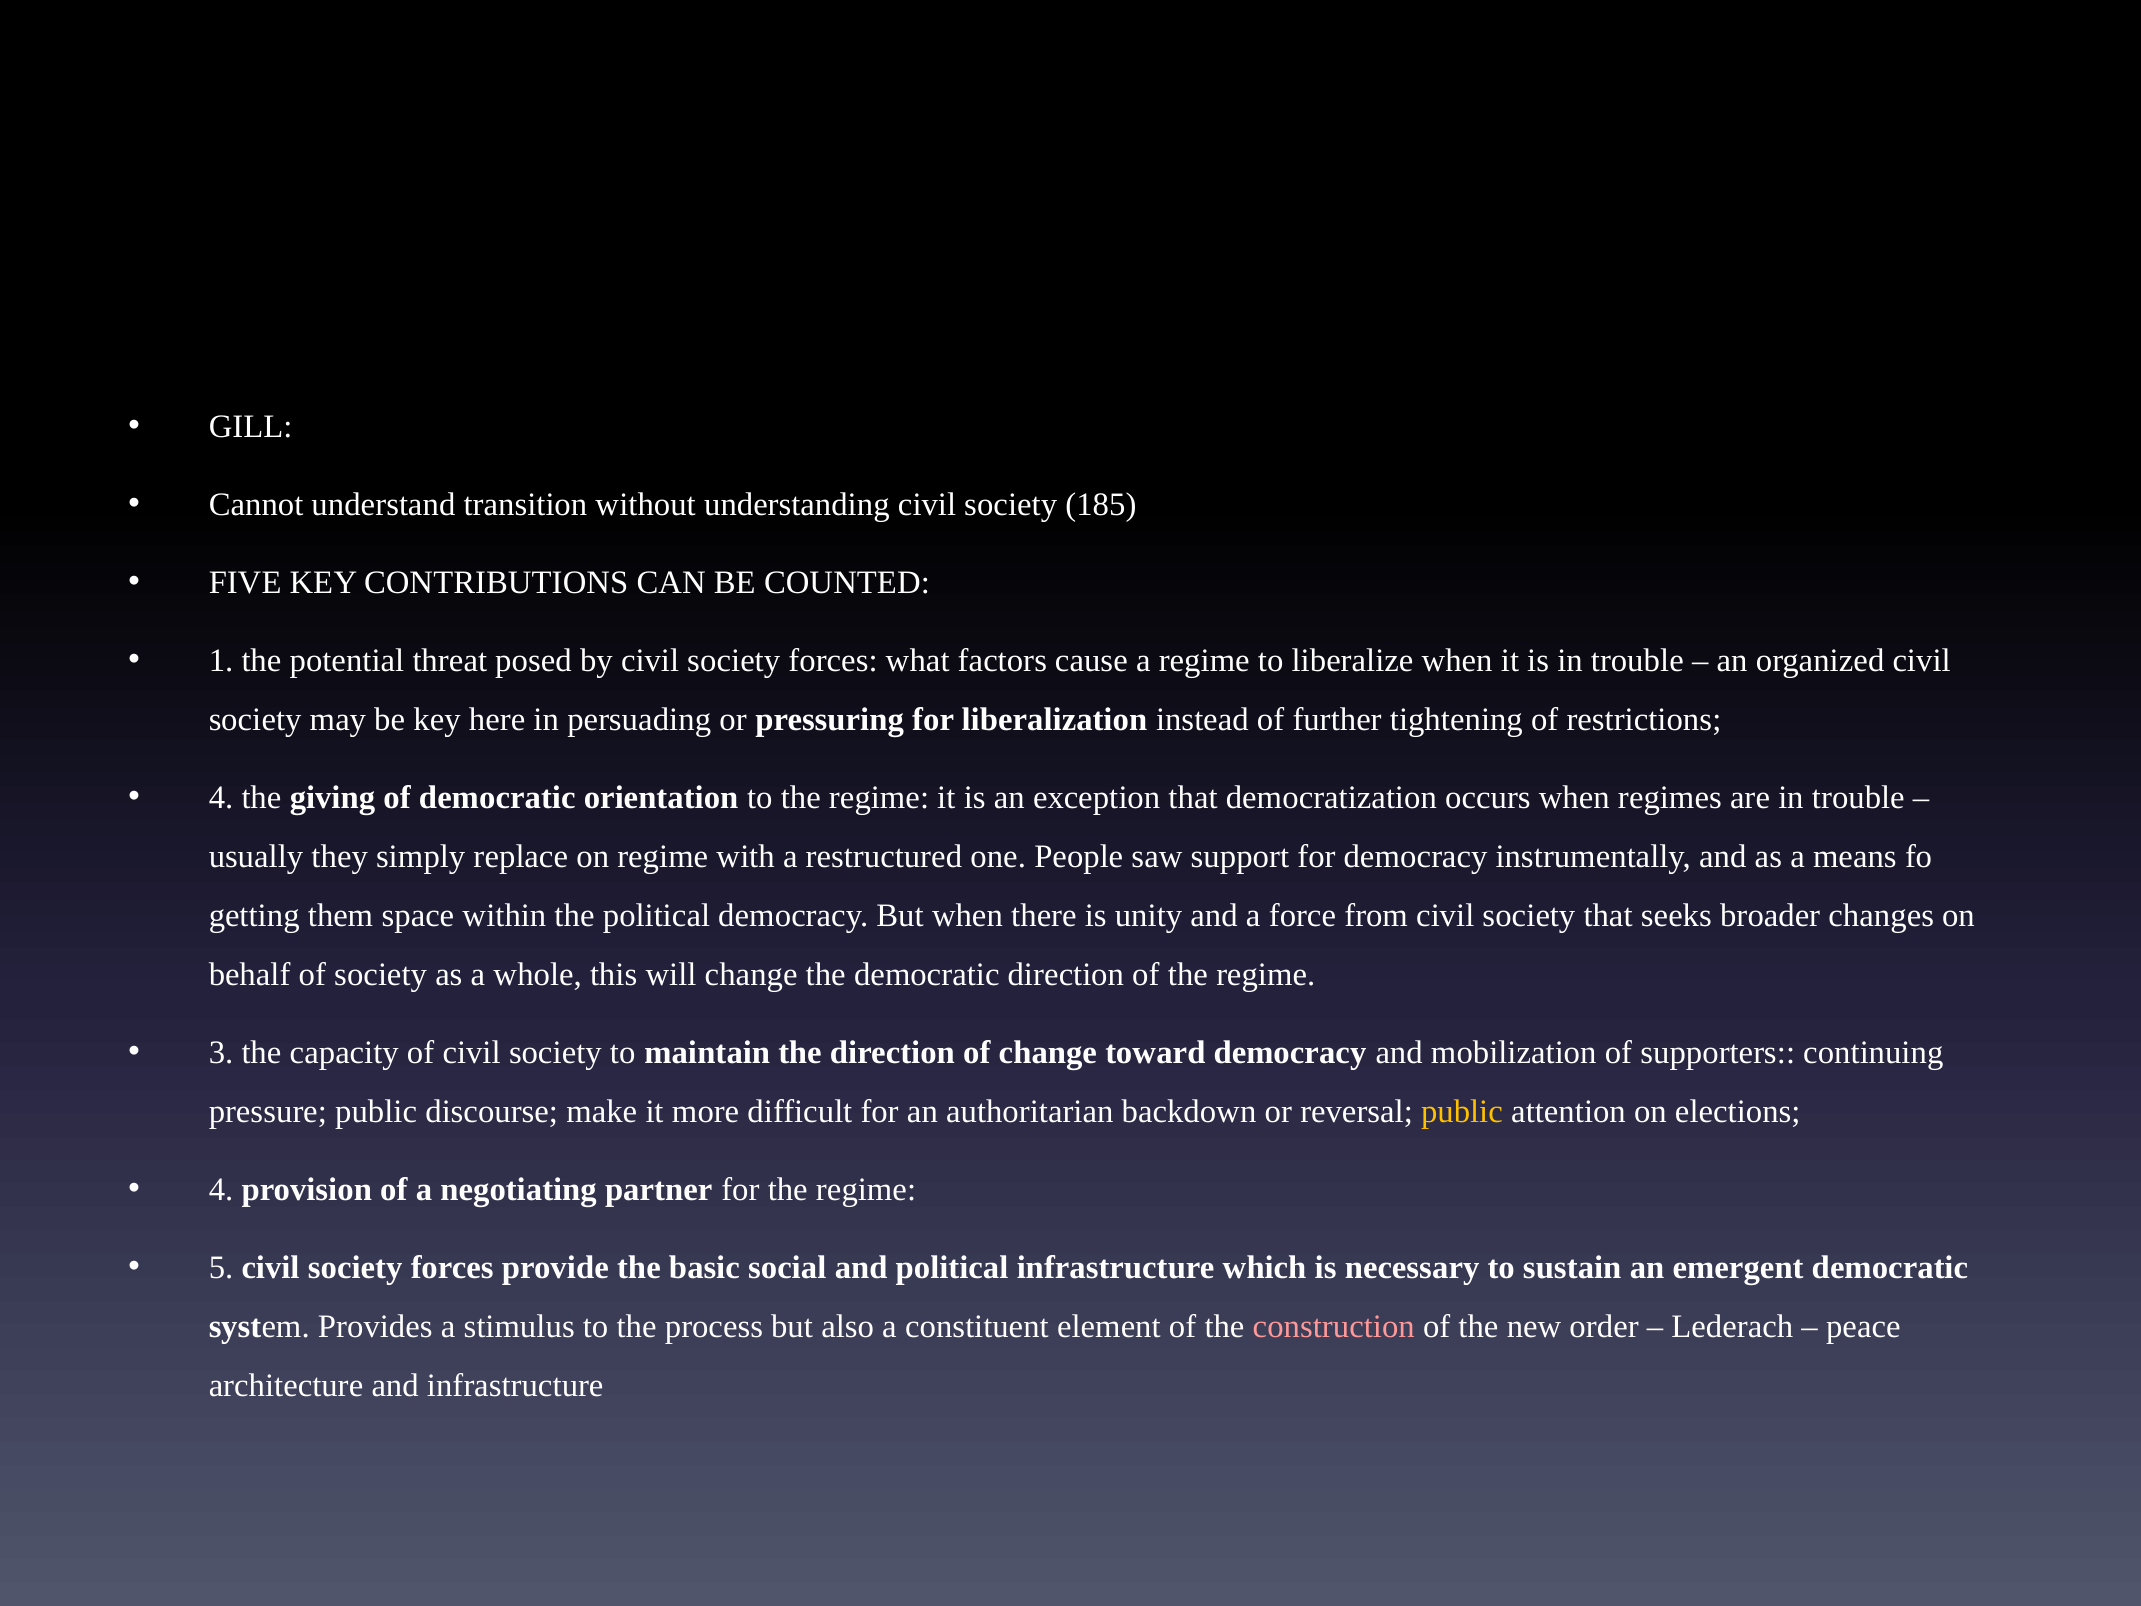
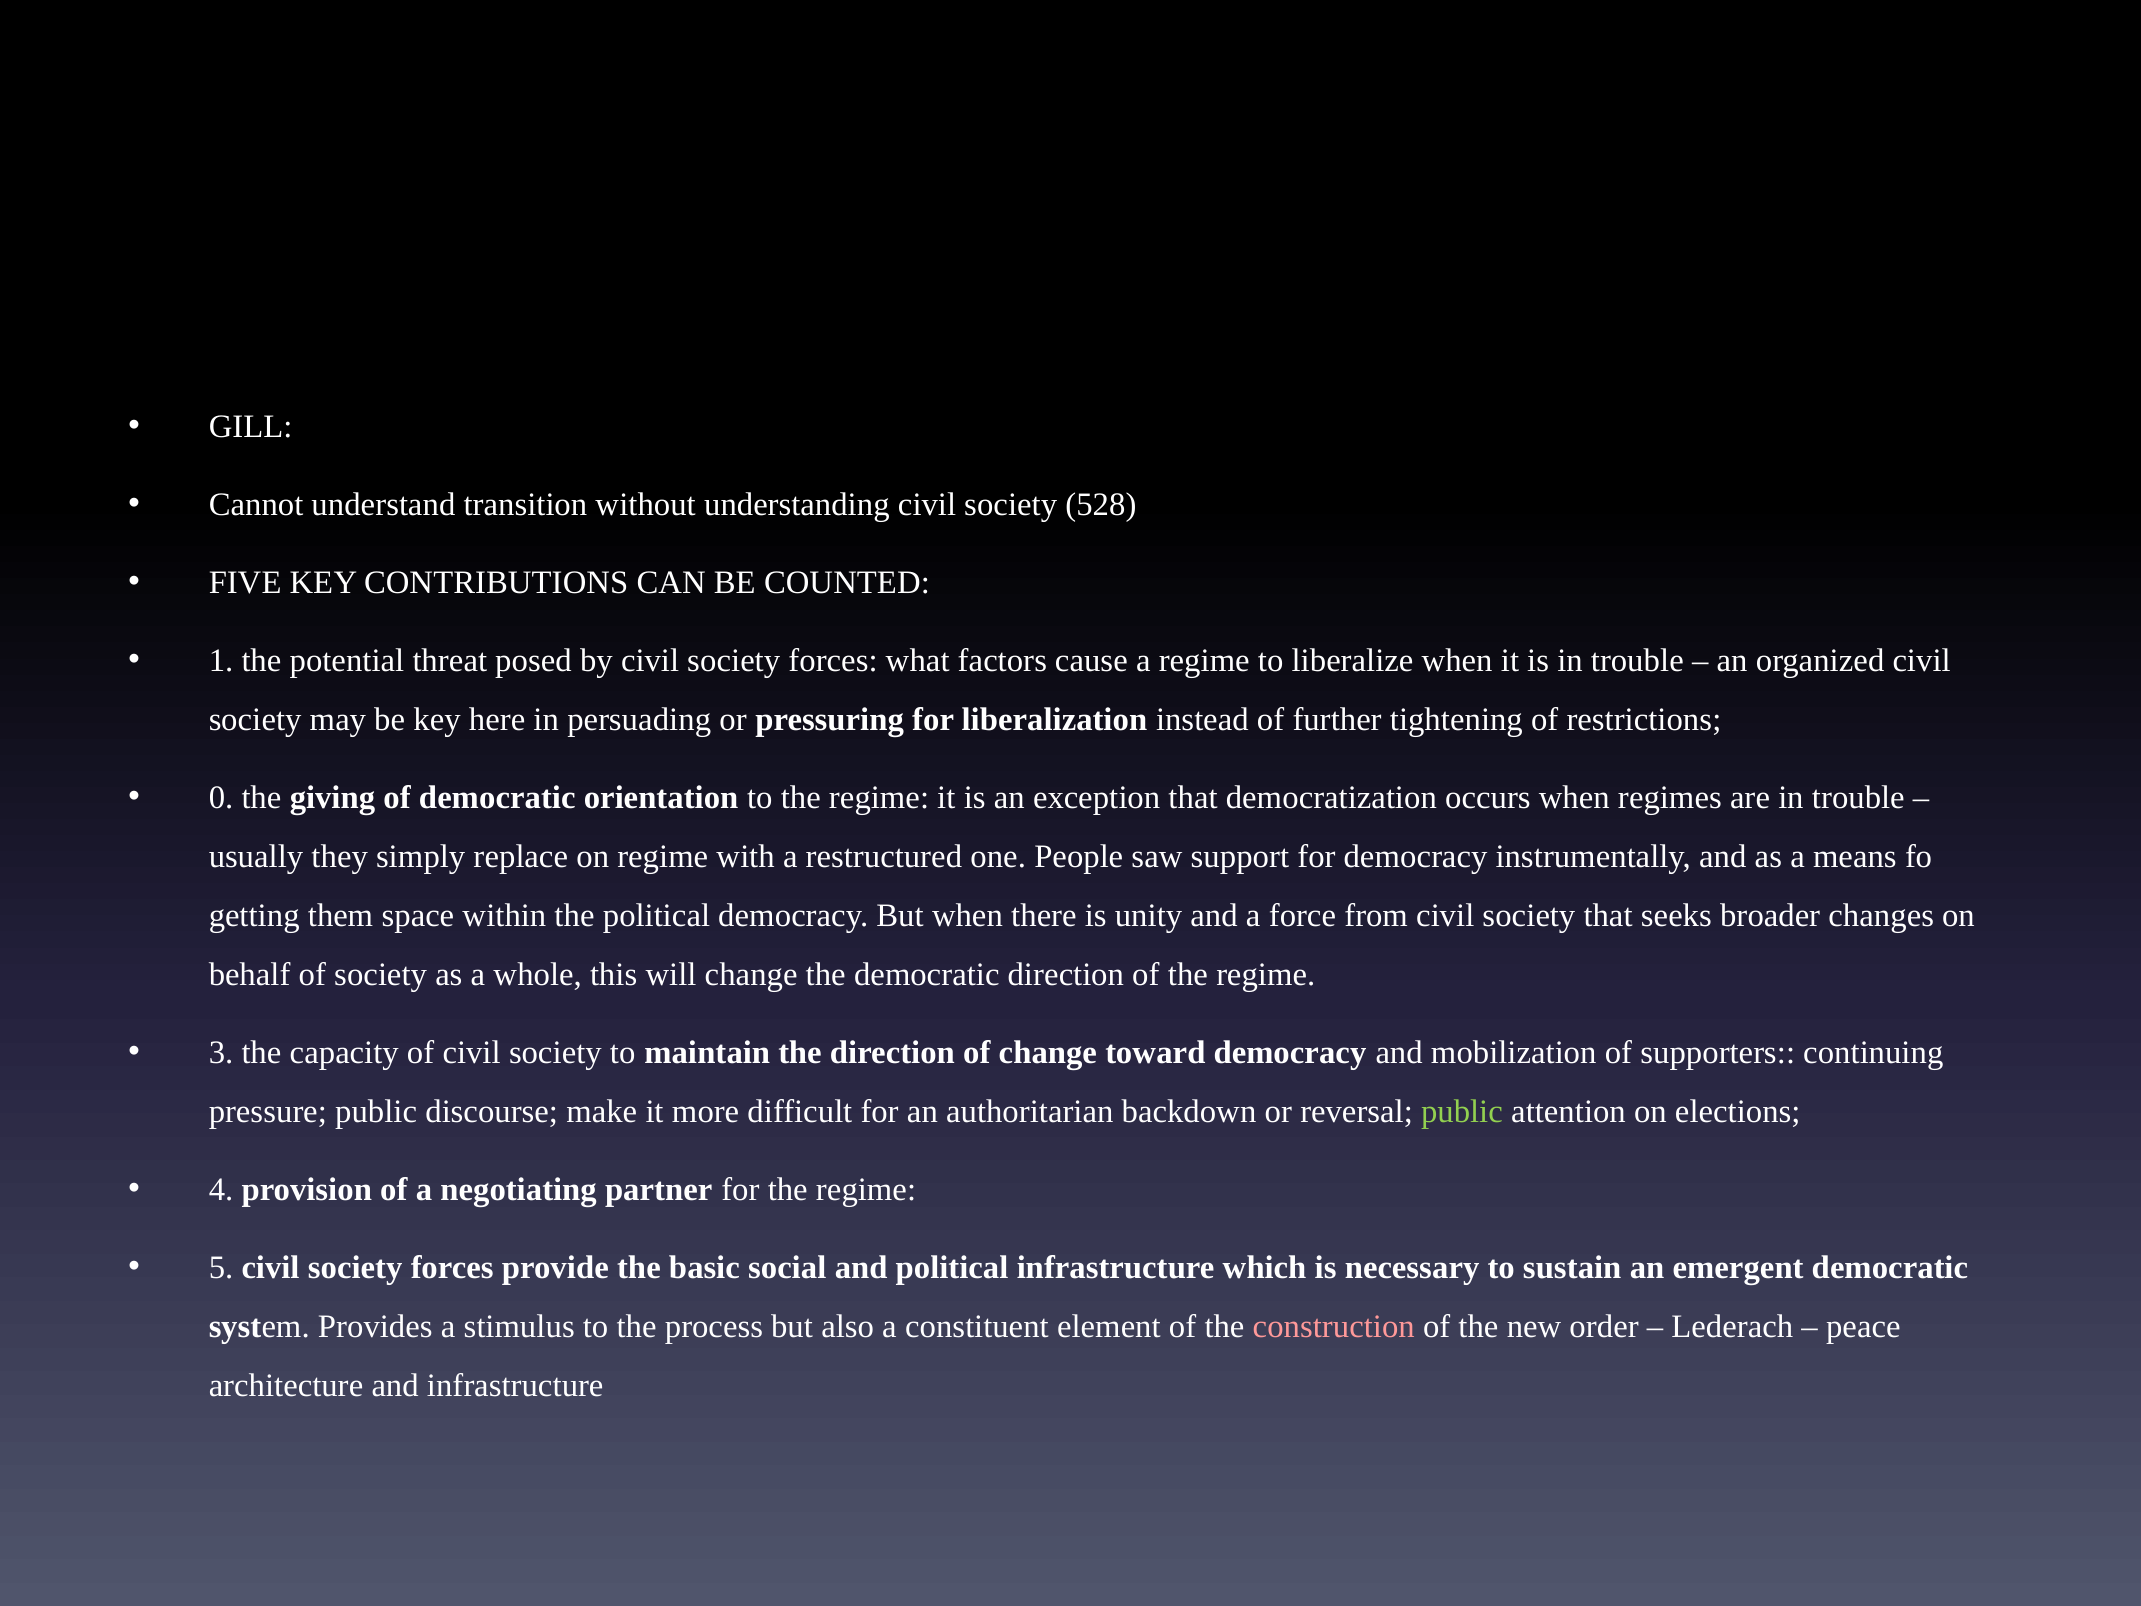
185: 185 -> 528
4 at (221, 798): 4 -> 0
public at (1462, 1111) colour: yellow -> light green
